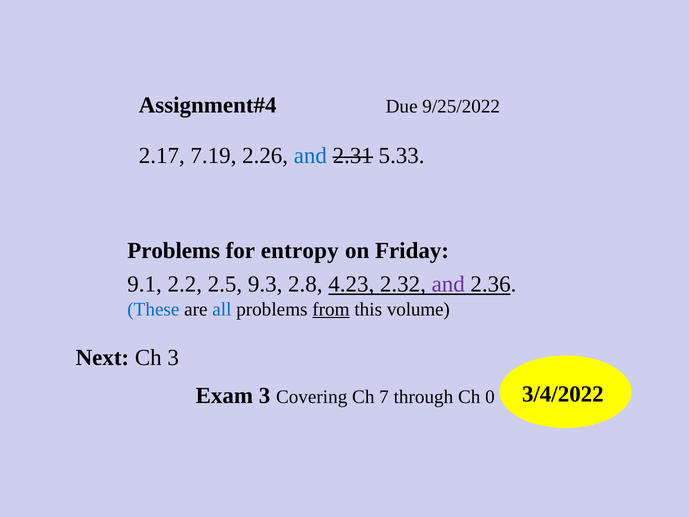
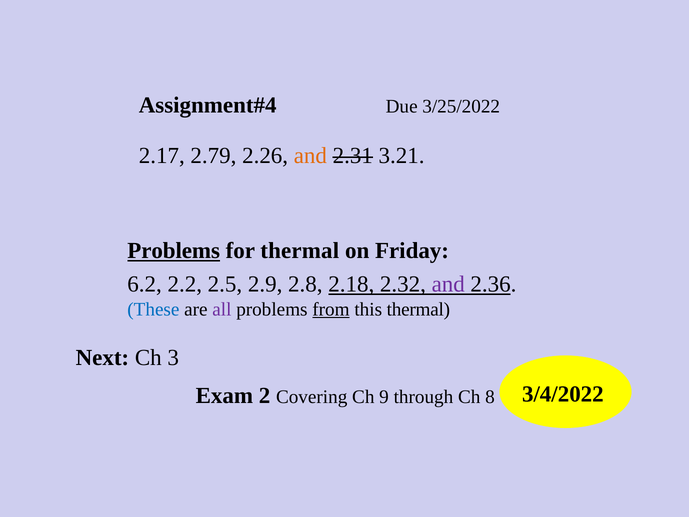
9/25/2022: 9/25/2022 -> 3/25/2022
7.19: 7.19 -> 2.79
and at (310, 155) colour: blue -> orange
5.33: 5.33 -> 3.21
Problems at (174, 251) underline: none -> present
for entropy: entropy -> thermal
9.1: 9.1 -> 6.2
9.3: 9.3 -> 2.9
4.23: 4.23 -> 2.18
all colour: blue -> purple
this volume: volume -> thermal
Exam 3: 3 -> 2
7: 7 -> 9
0: 0 -> 8
